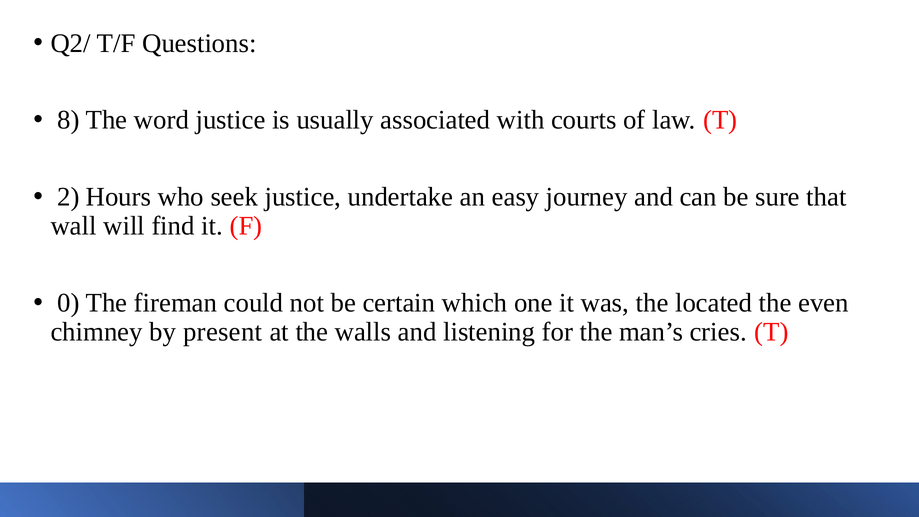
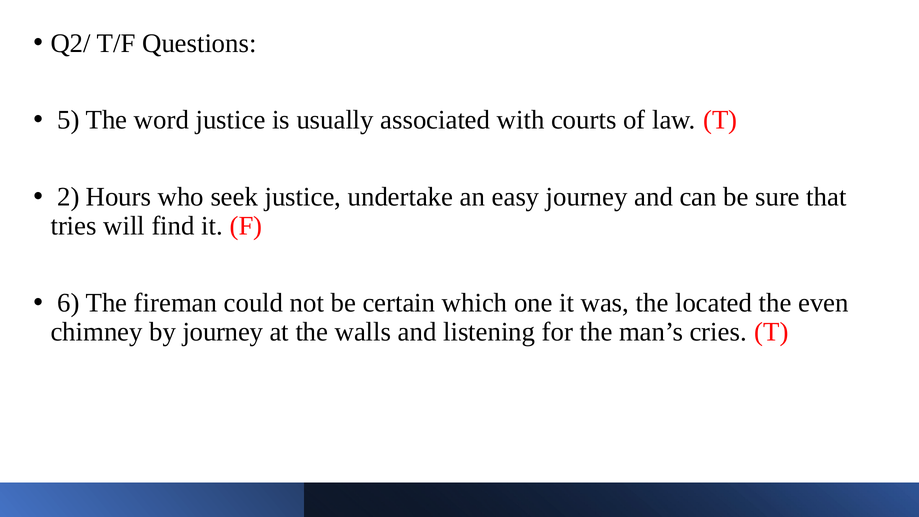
8: 8 -> 5
wall: wall -> tries
0: 0 -> 6
by present: present -> journey
